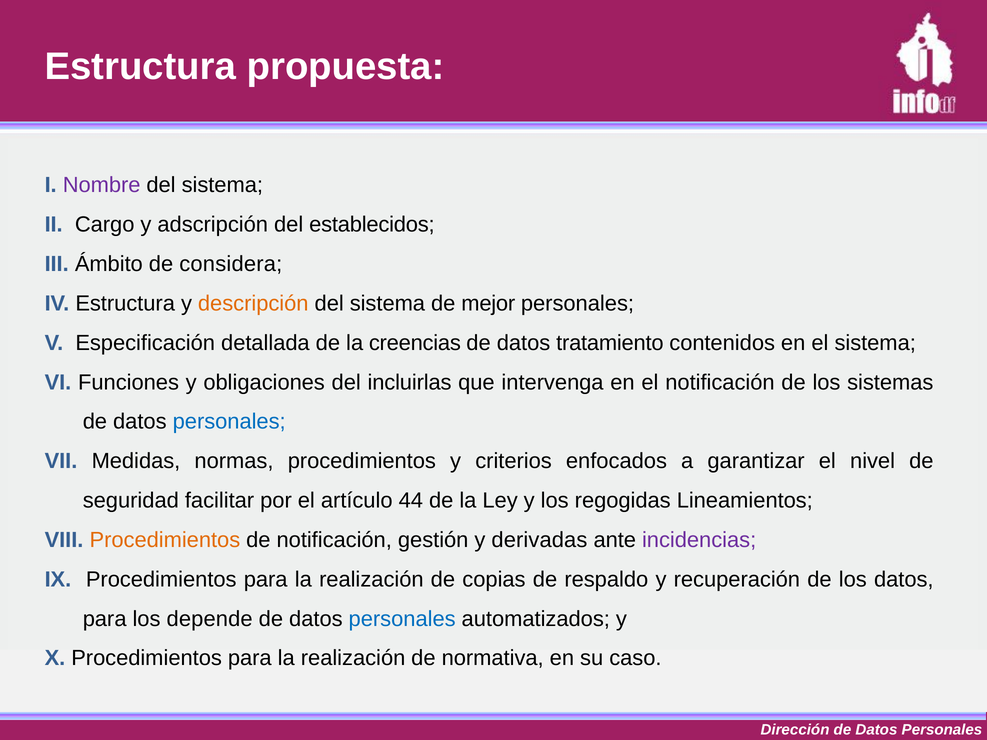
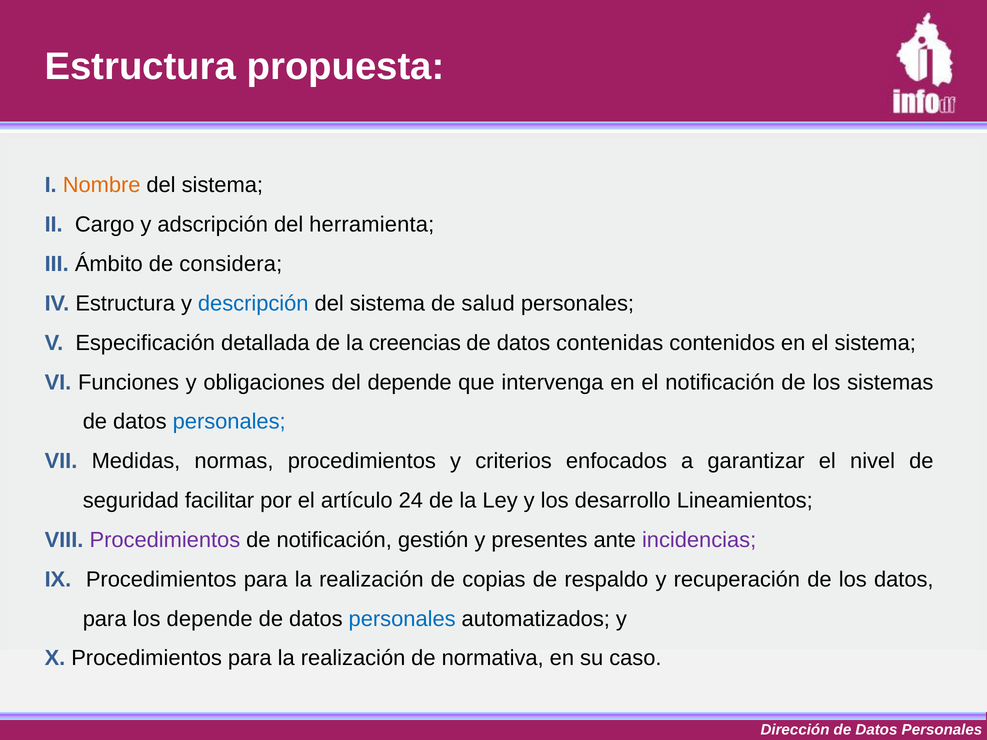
Nombre colour: purple -> orange
establecidos: establecidos -> herramienta
descripción colour: orange -> blue
mejor: mejor -> salud
tratamiento: tratamiento -> contenidas
del incluirlas: incluirlas -> depende
44: 44 -> 24
regogidas: regogidas -> desarrollo
Procedimientos at (165, 540) colour: orange -> purple
derivadas: derivadas -> presentes
